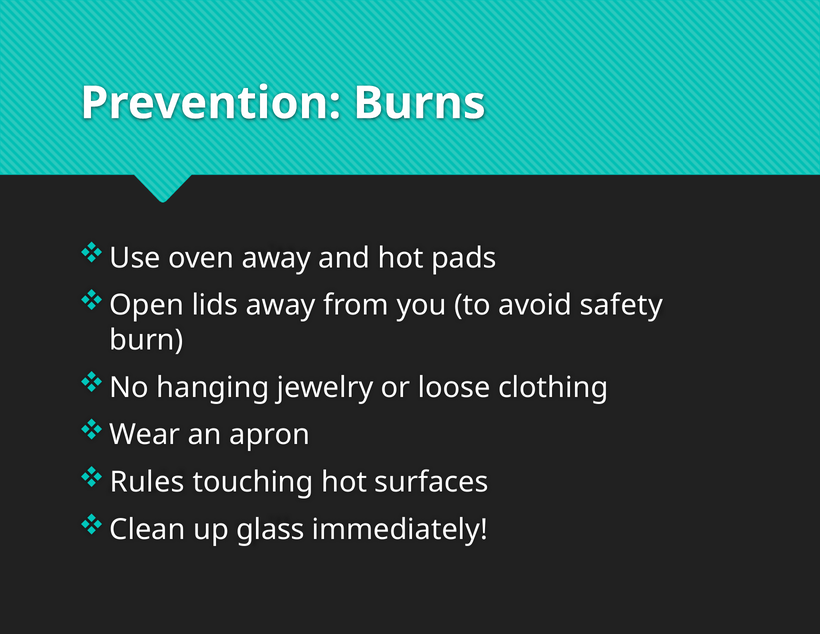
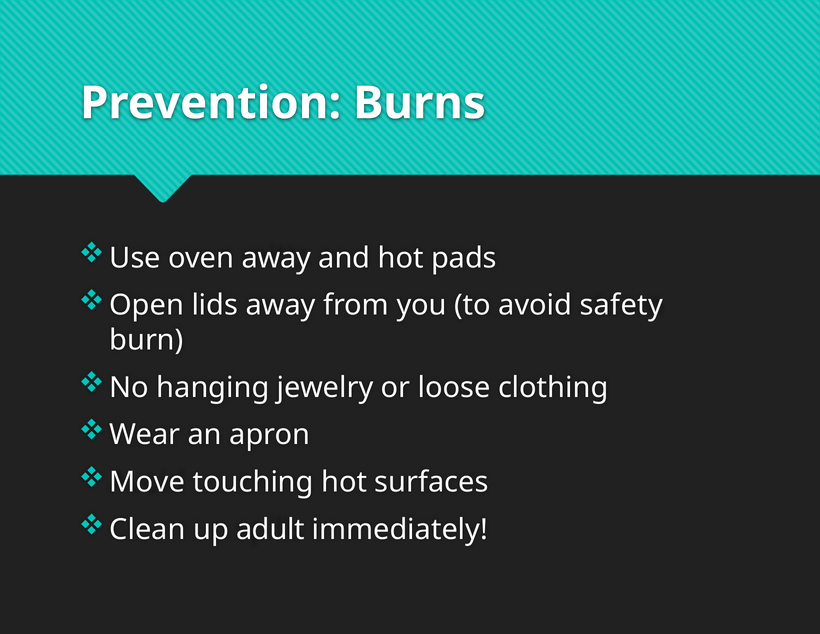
Rules: Rules -> Move
glass: glass -> adult
